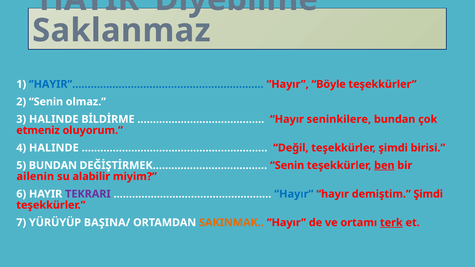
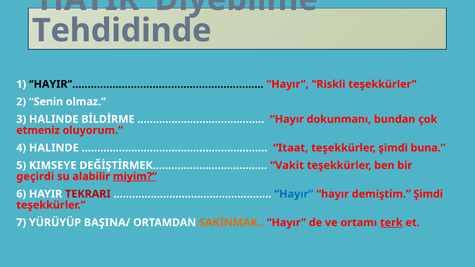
Saklanmaz: Saklanmaz -> Tehdidinde
’HAYIR’’…………………………………………………… colour: blue -> black
Böyle: Böyle -> Riskli
seninkilere: seninkilere -> dokunmanı
Değil: Değil -> Itaat
birisi: birisi -> buna
5 BUNDAN: BUNDAN -> KIMSEYE
DEĞİŞTİRMEK……………………………… Senin: Senin -> Vakit
ben underline: present -> none
ailenin: ailenin -> geçirdi
miyim underline: none -> present
TEKRARI colour: purple -> red
